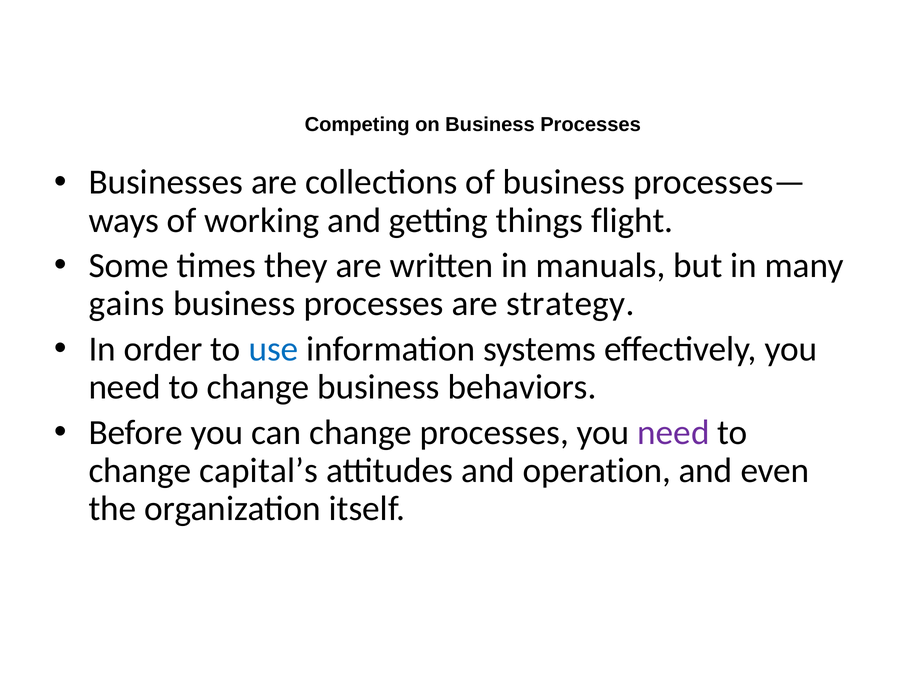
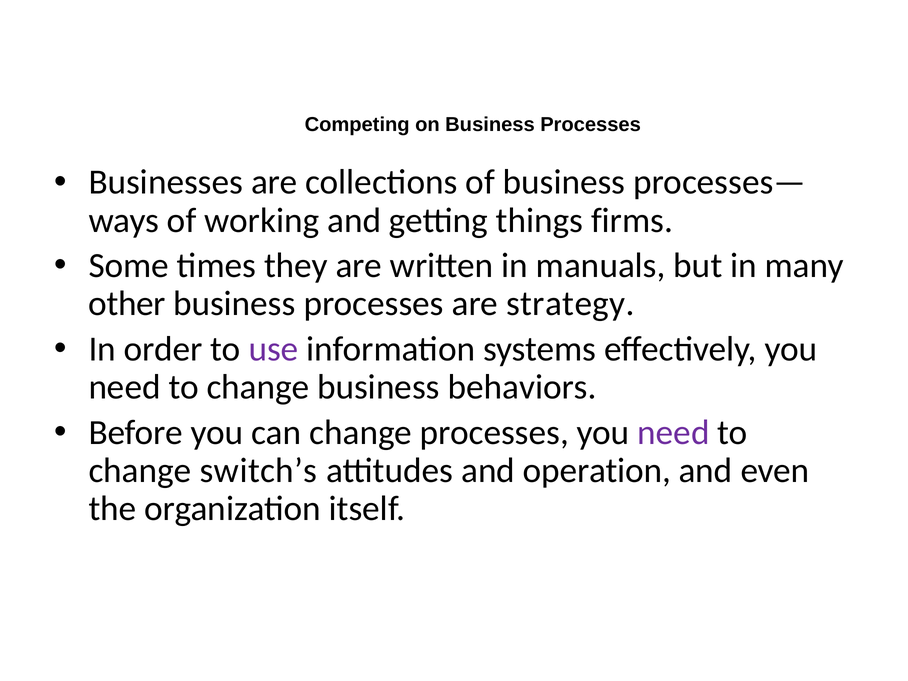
flight: flight -> firms
gains: gains -> other
use colour: blue -> purple
capital’s: capital’s -> switch’s
